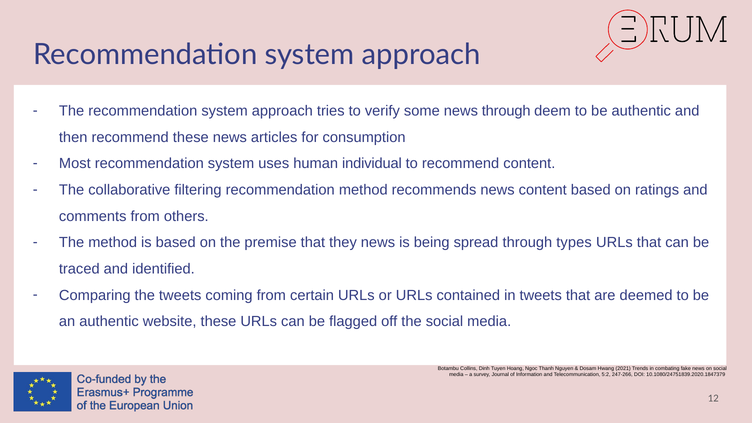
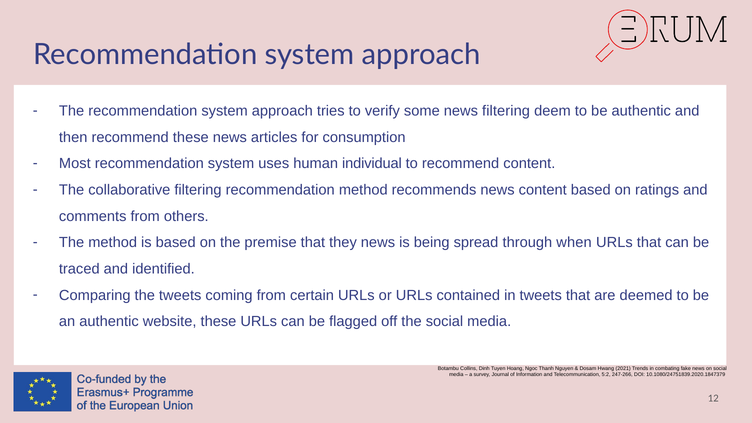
news through: through -> filtering
types: types -> when
